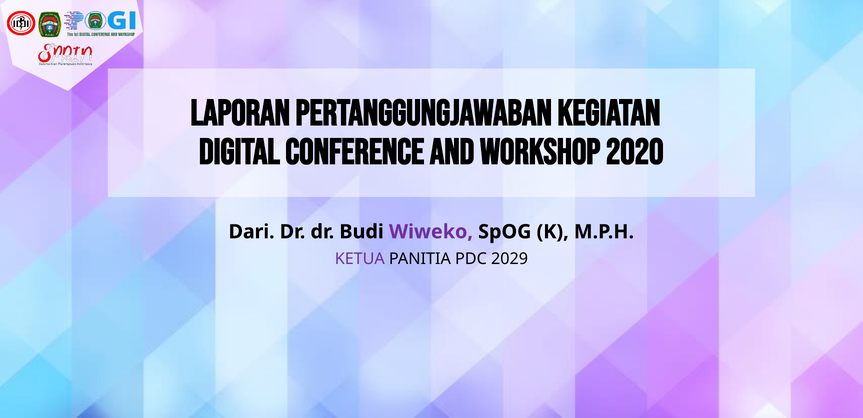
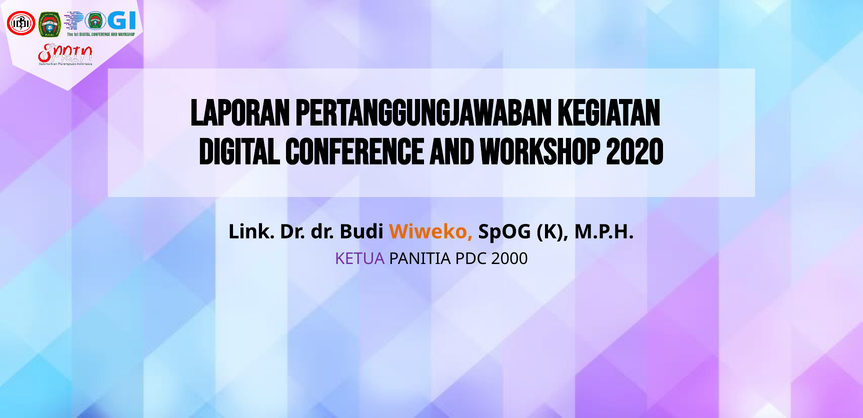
Dari: Dari -> Link
Wiweko colour: purple -> orange
2029: 2029 -> 2000
